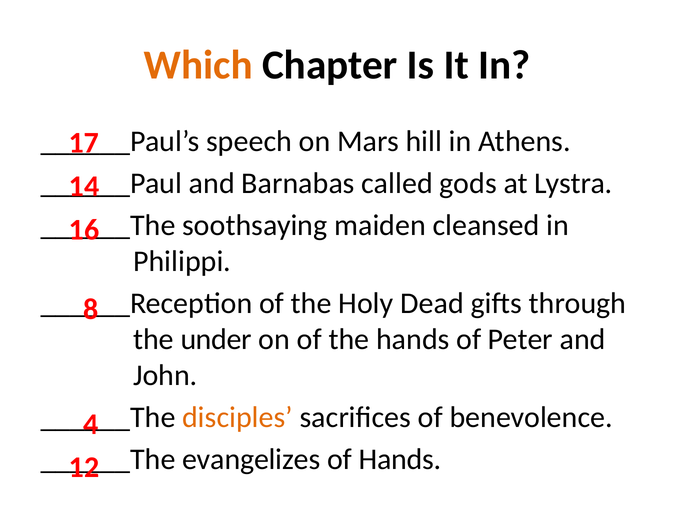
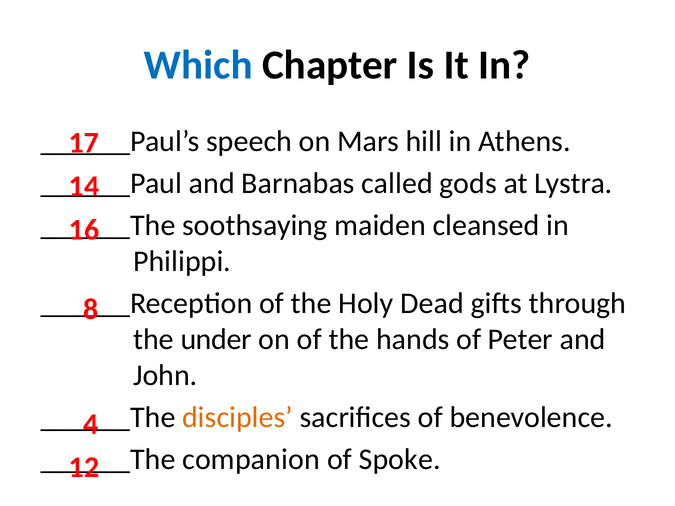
Which colour: orange -> blue
evangelizes: evangelizes -> companion
of Hands: Hands -> Spoke
